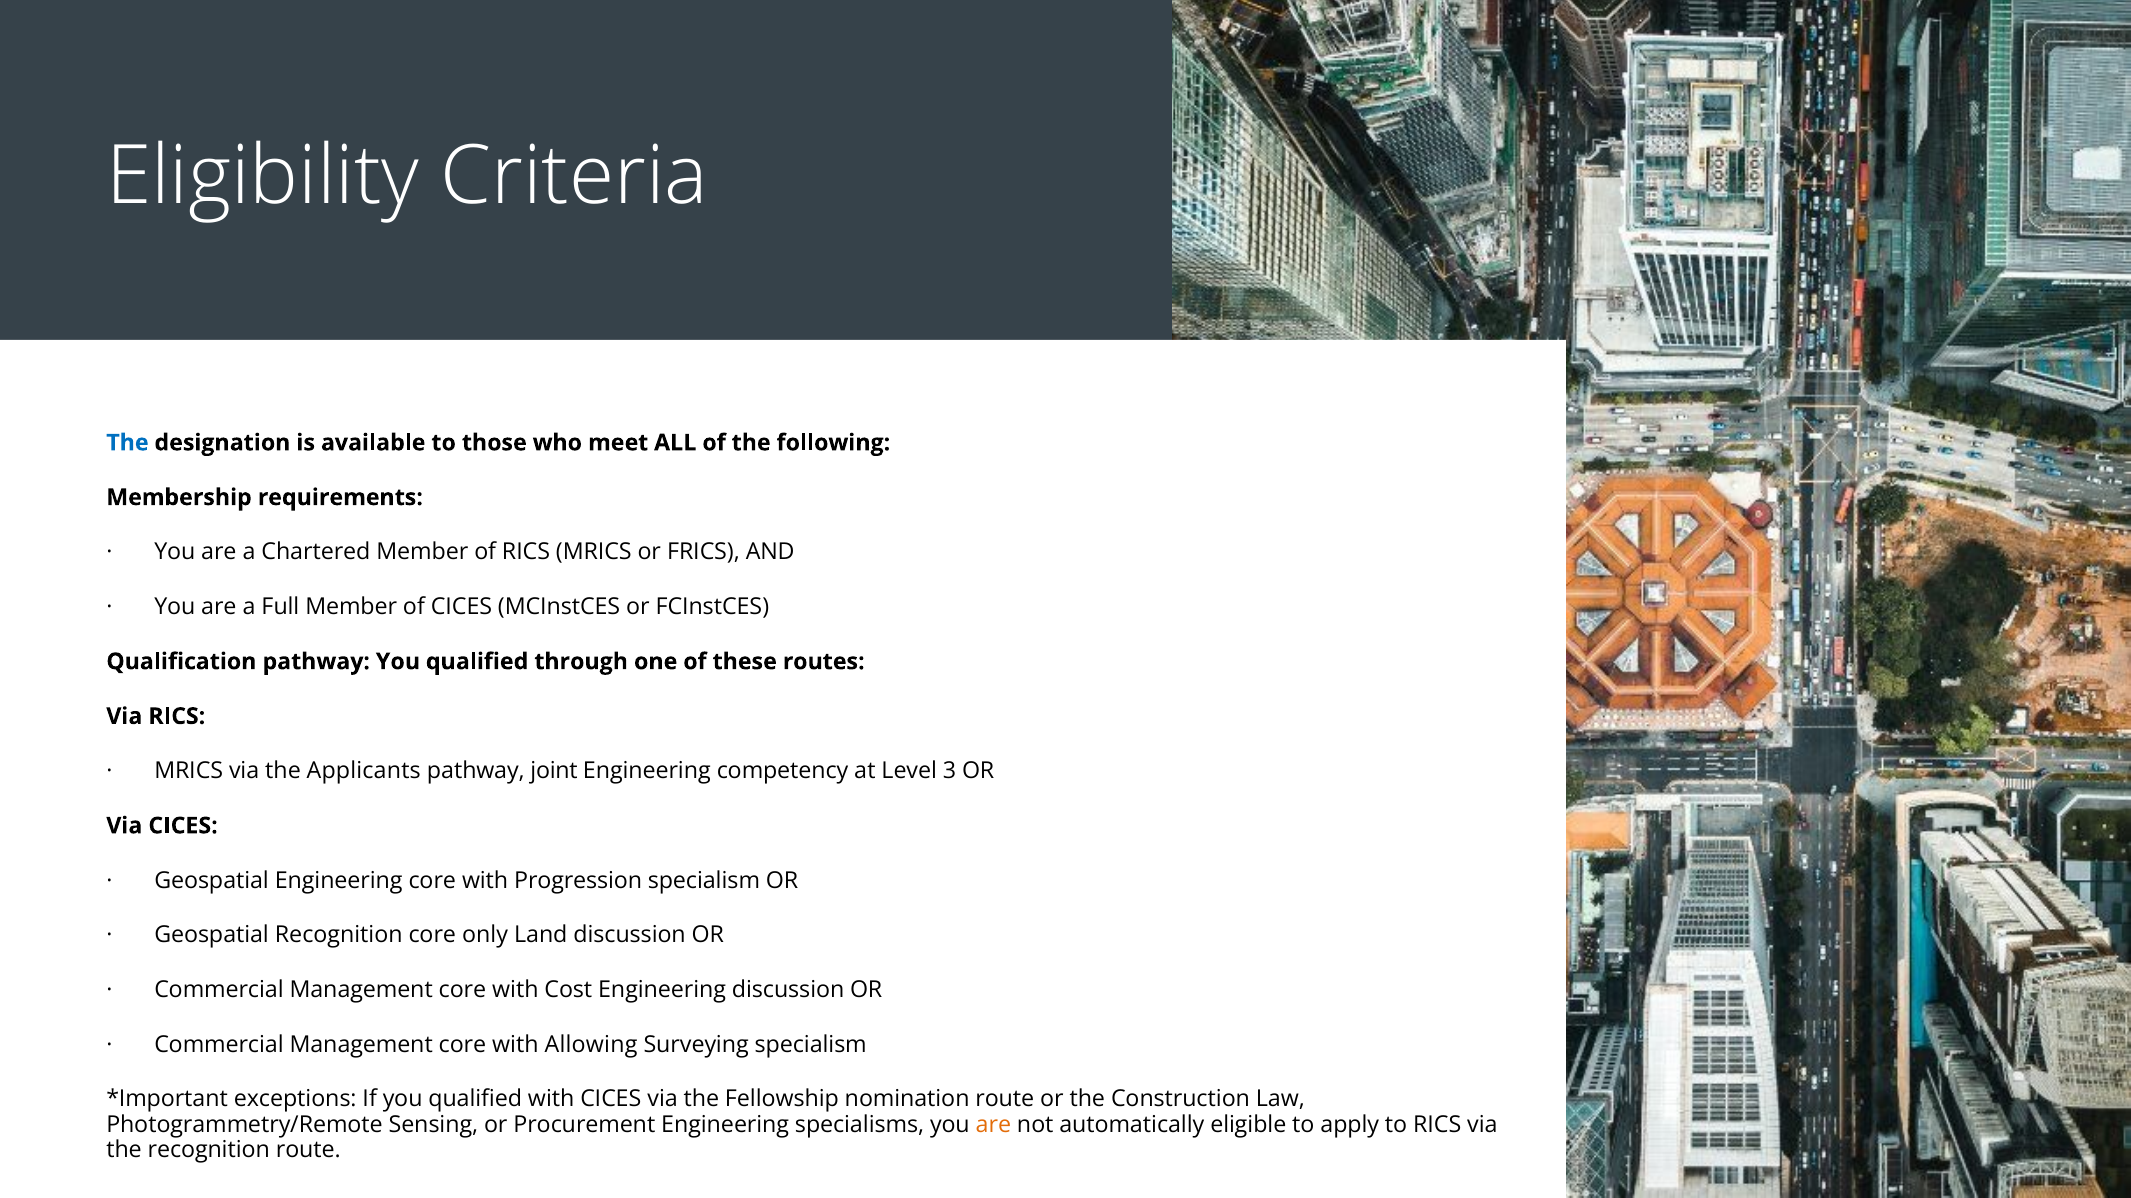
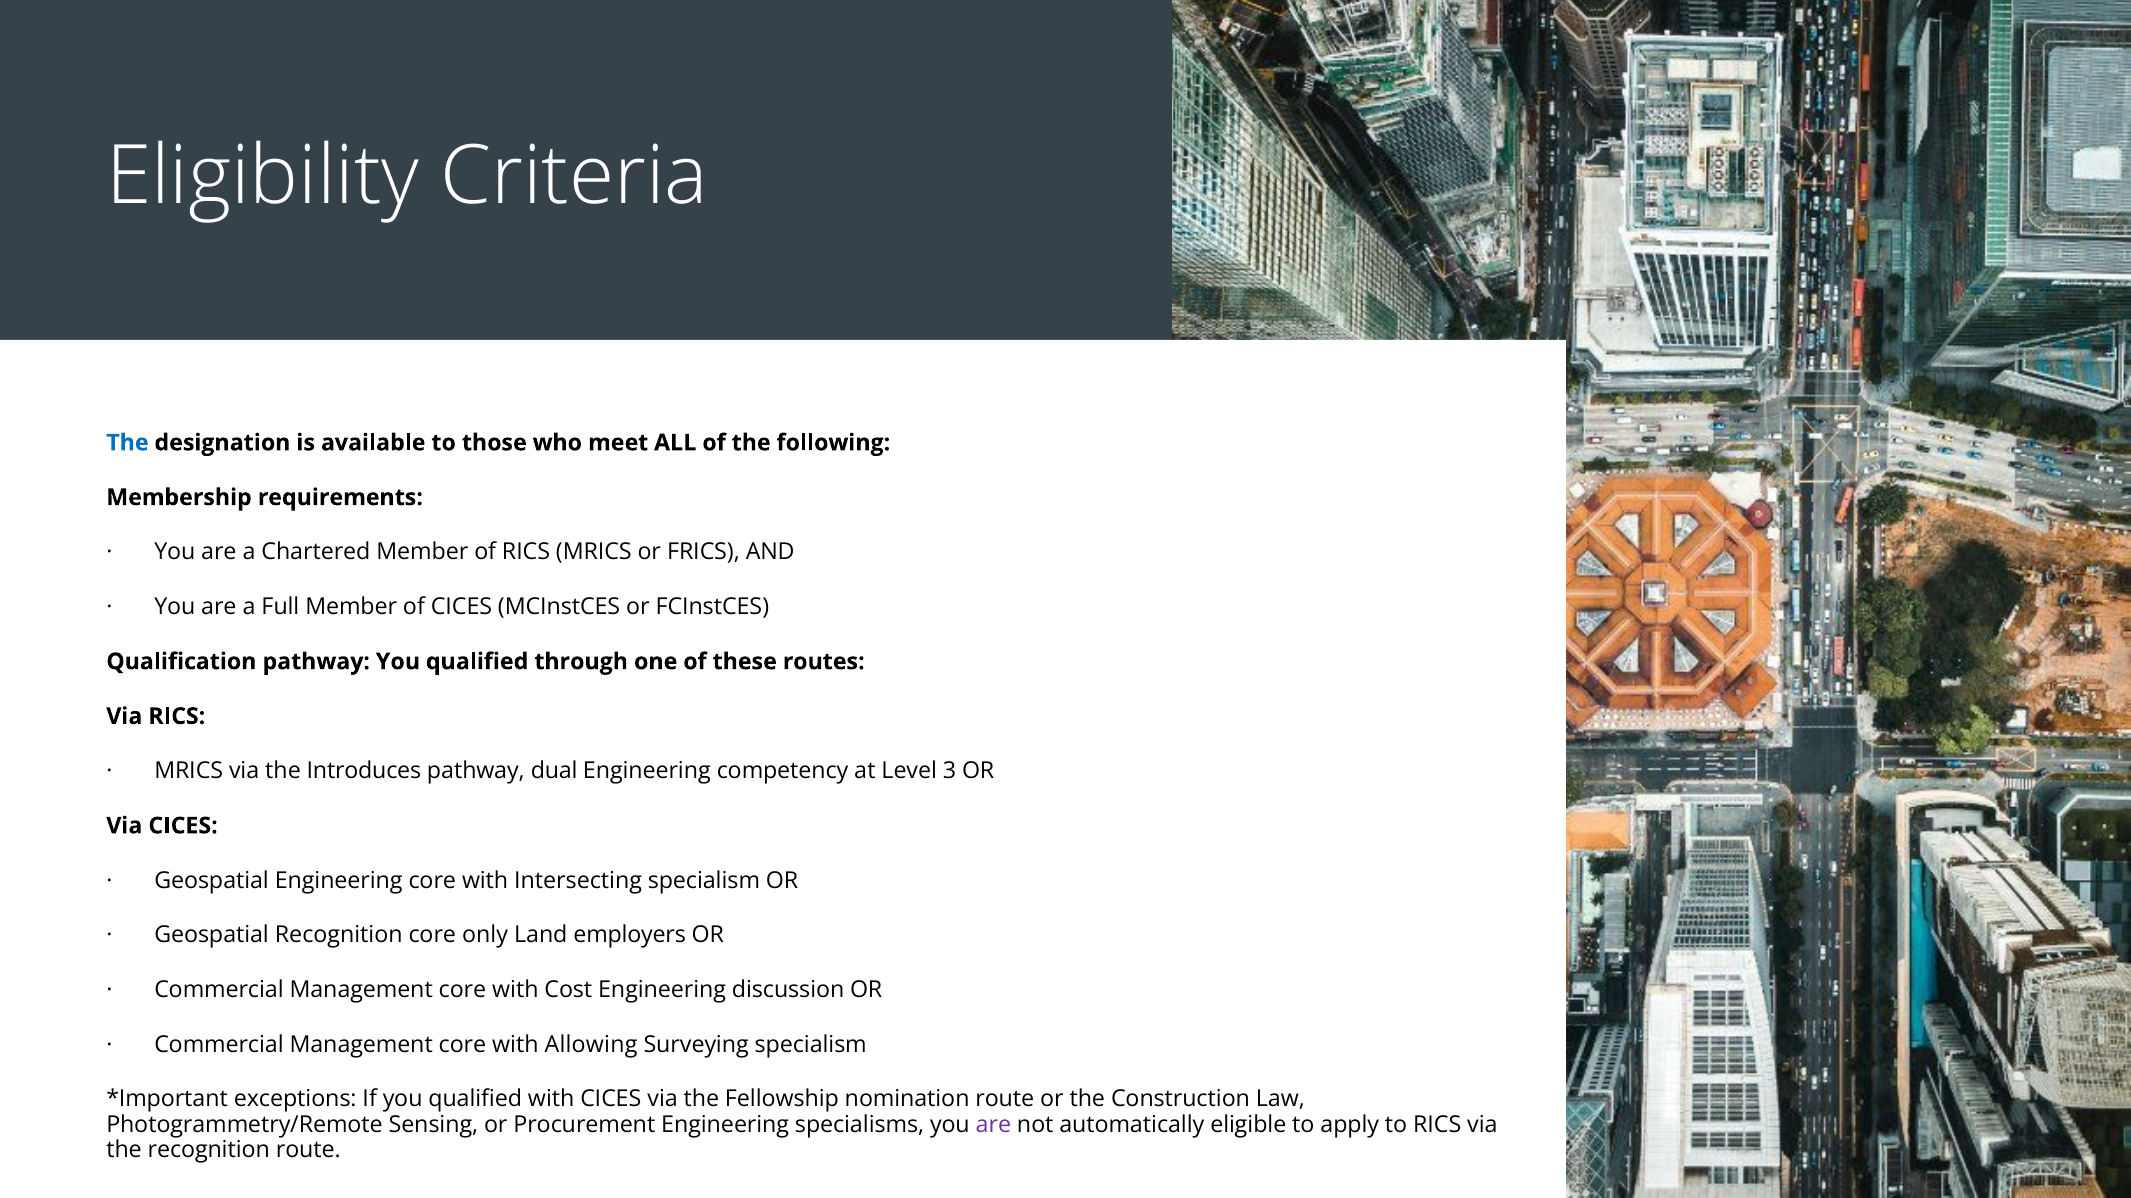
Applicants: Applicants -> Introduces
joint: joint -> dual
Progression: Progression -> Intersecting
Land discussion: discussion -> employers
are at (993, 1125) colour: orange -> purple
